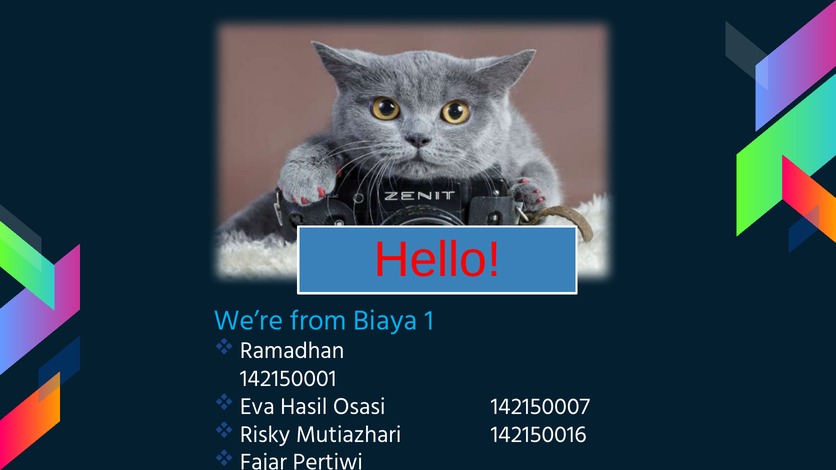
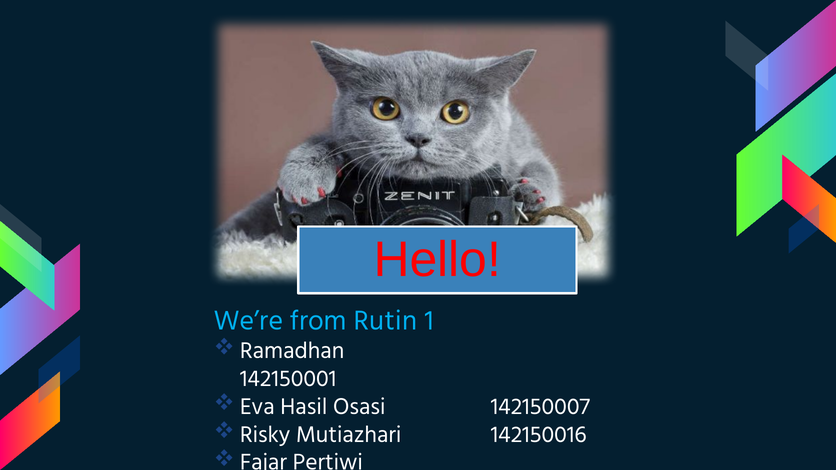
Biaya: Biaya -> Rutin
